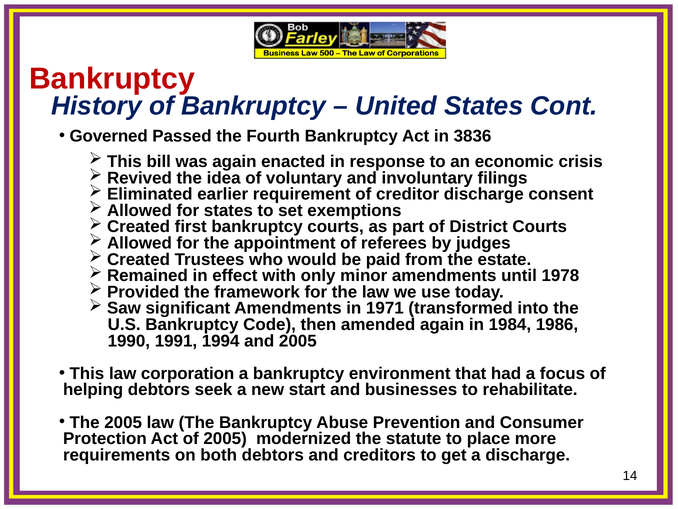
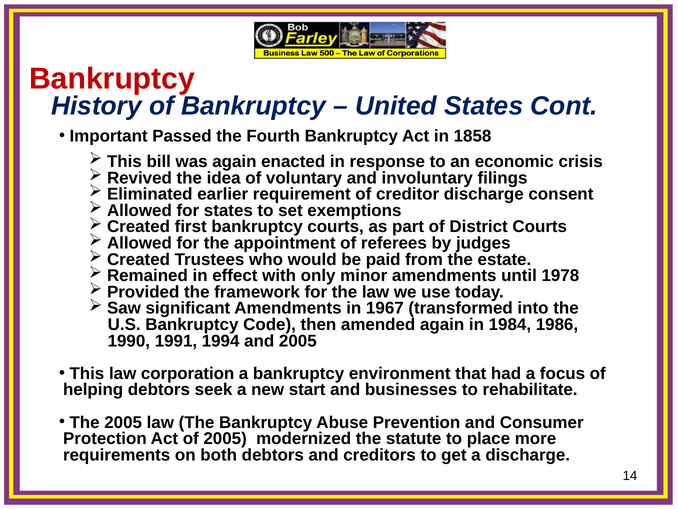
Governed: Governed -> Important
3836: 3836 -> 1858
1971: 1971 -> 1967
